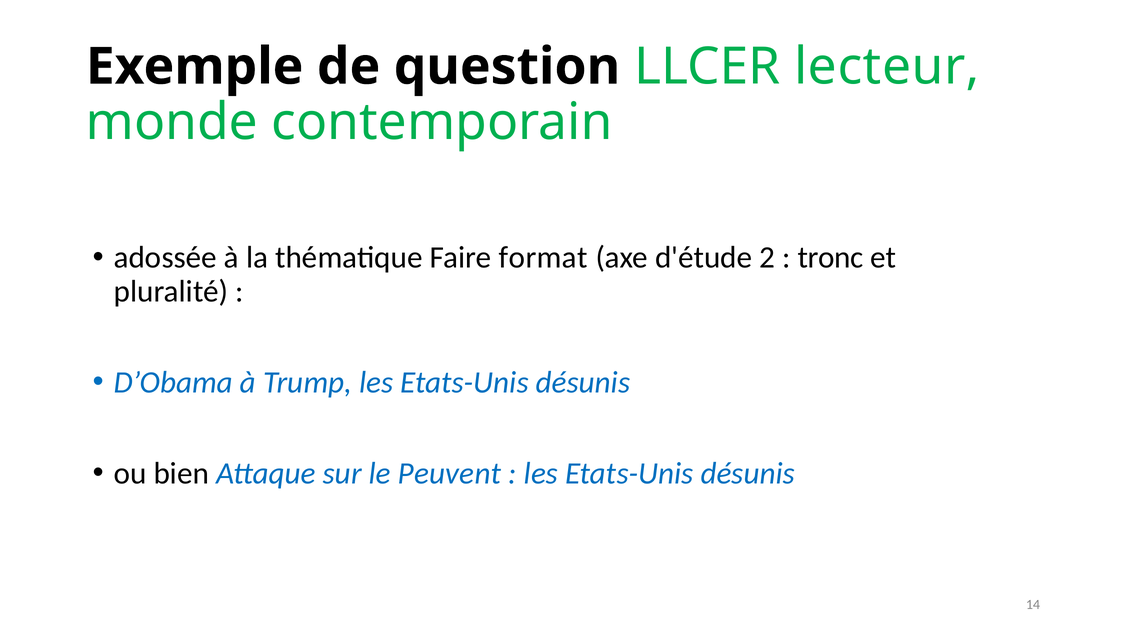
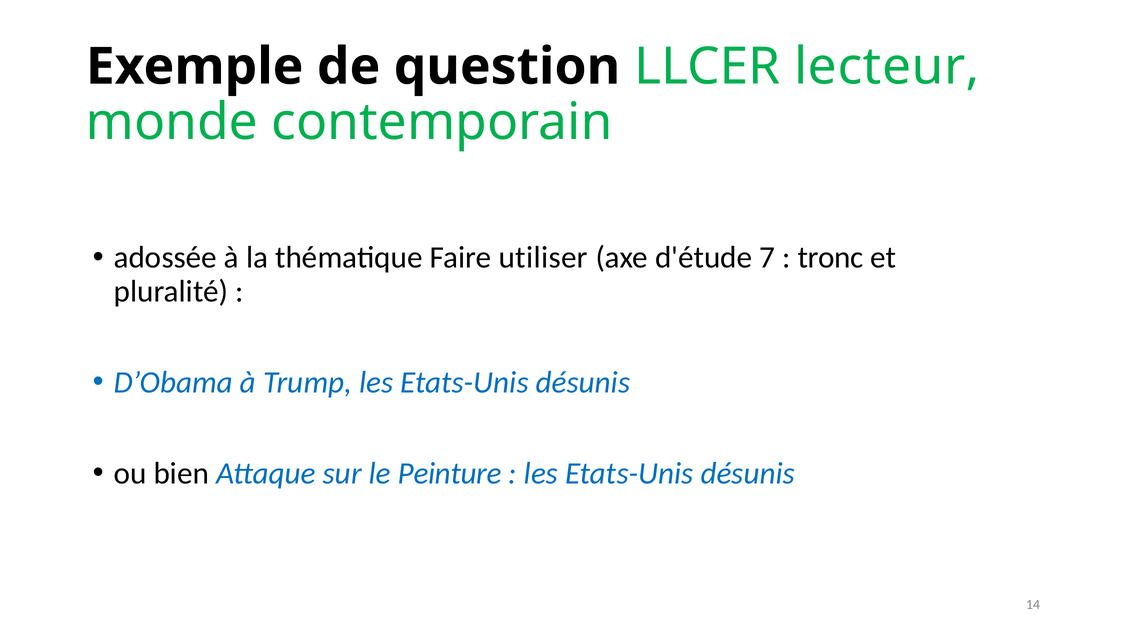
format: format -> utiliser
2: 2 -> 7
Peuvent: Peuvent -> Peinture
